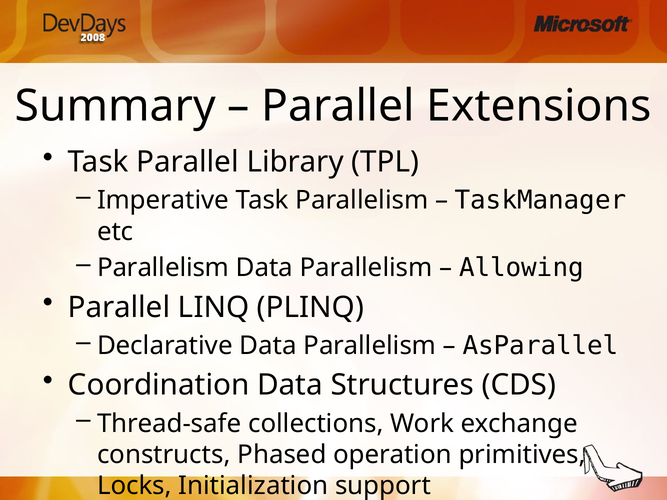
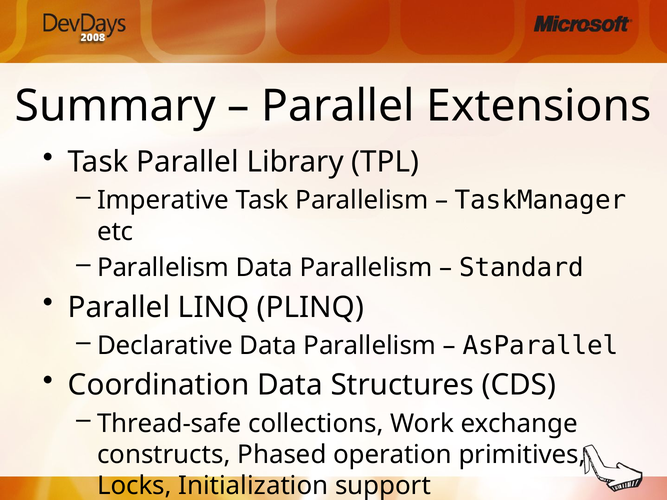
Allowing: Allowing -> Standard
